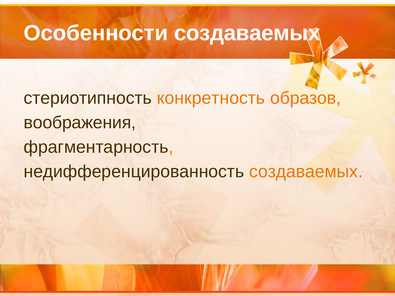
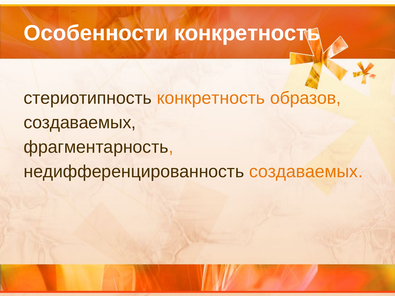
Особенности создаваемых: создаваемых -> конкретность
воображения at (80, 123): воображения -> создаваемых
